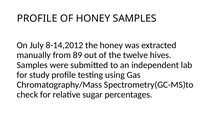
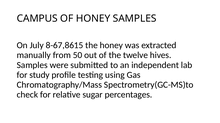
PROFILE at (37, 18): PROFILE -> CAMPUS
8-14,2012: 8-14,2012 -> 8-67,8615
89: 89 -> 50
